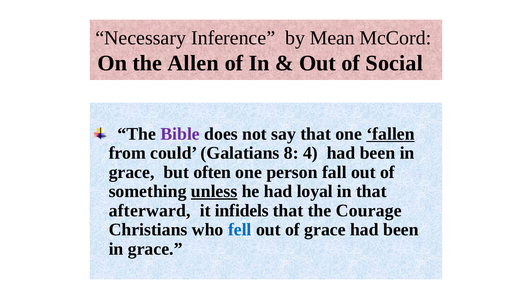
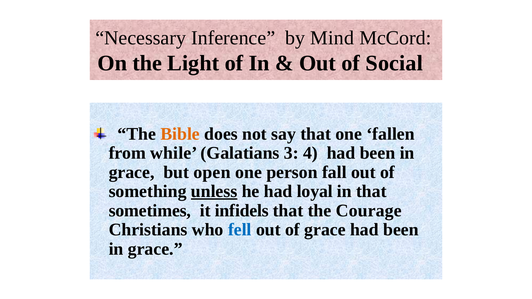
Mean: Mean -> Mind
Allen: Allen -> Light
Bible colour: purple -> orange
fallen underline: present -> none
could: could -> while
8: 8 -> 3
often: often -> open
afterward: afterward -> sometimes
